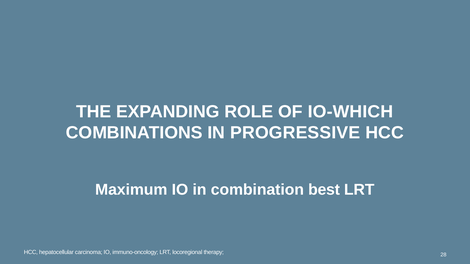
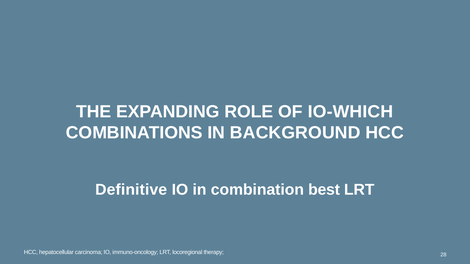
PROGRESSIVE: PROGRESSIVE -> BACKGROUND
Maximum: Maximum -> Definitive
